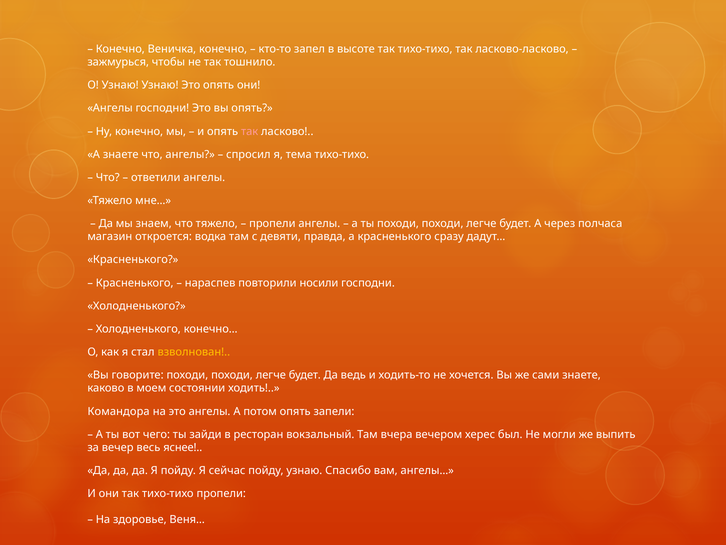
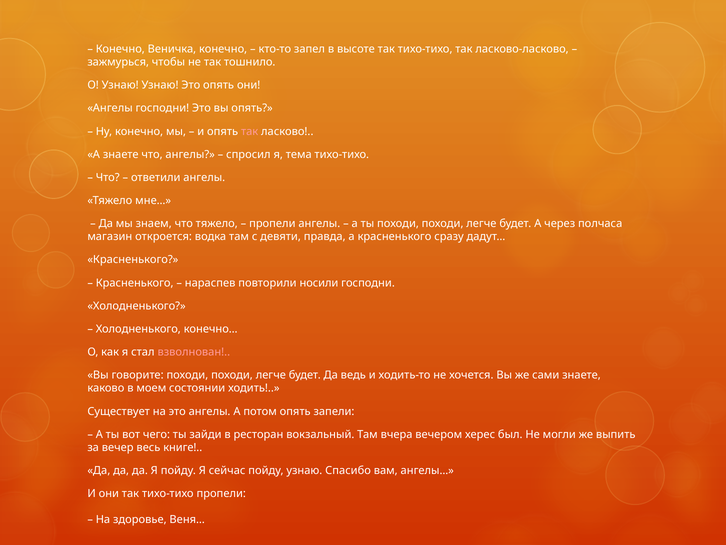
взволнован colour: yellow -> pink
Командора: Командора -> Существует
яснее: яснее -> книге
